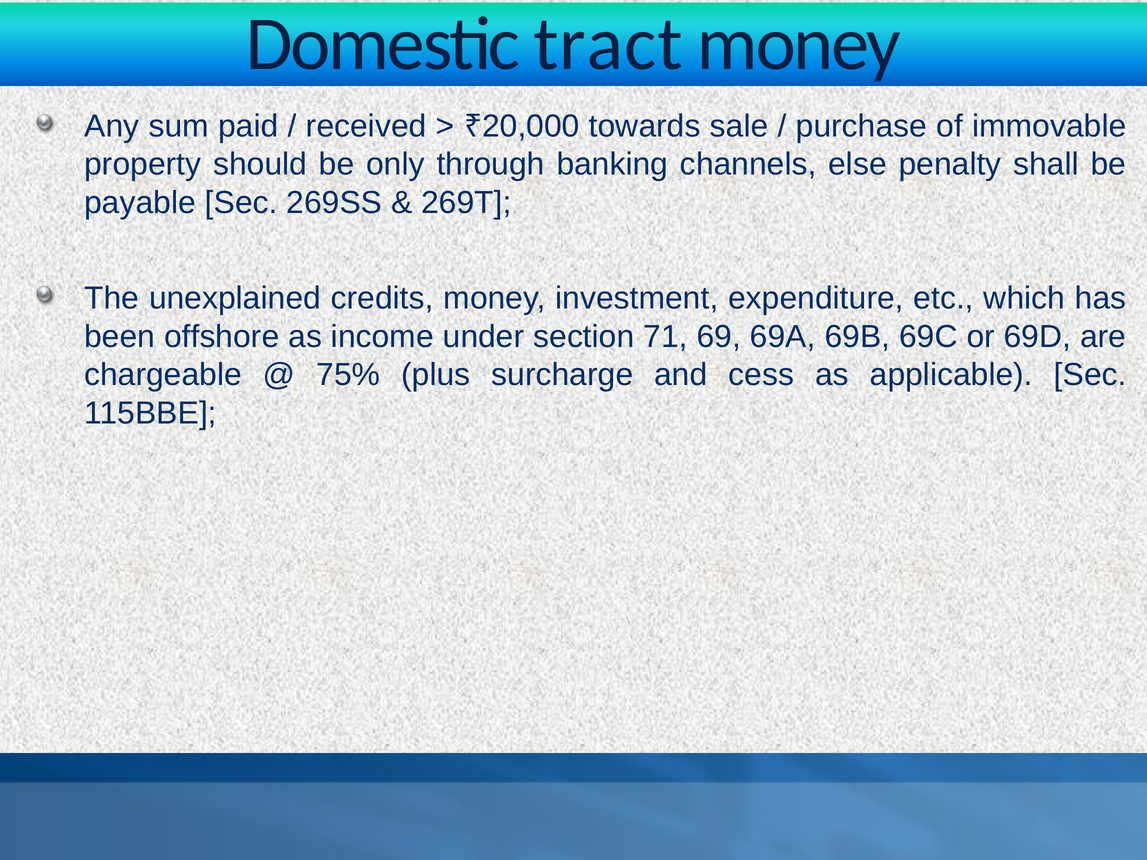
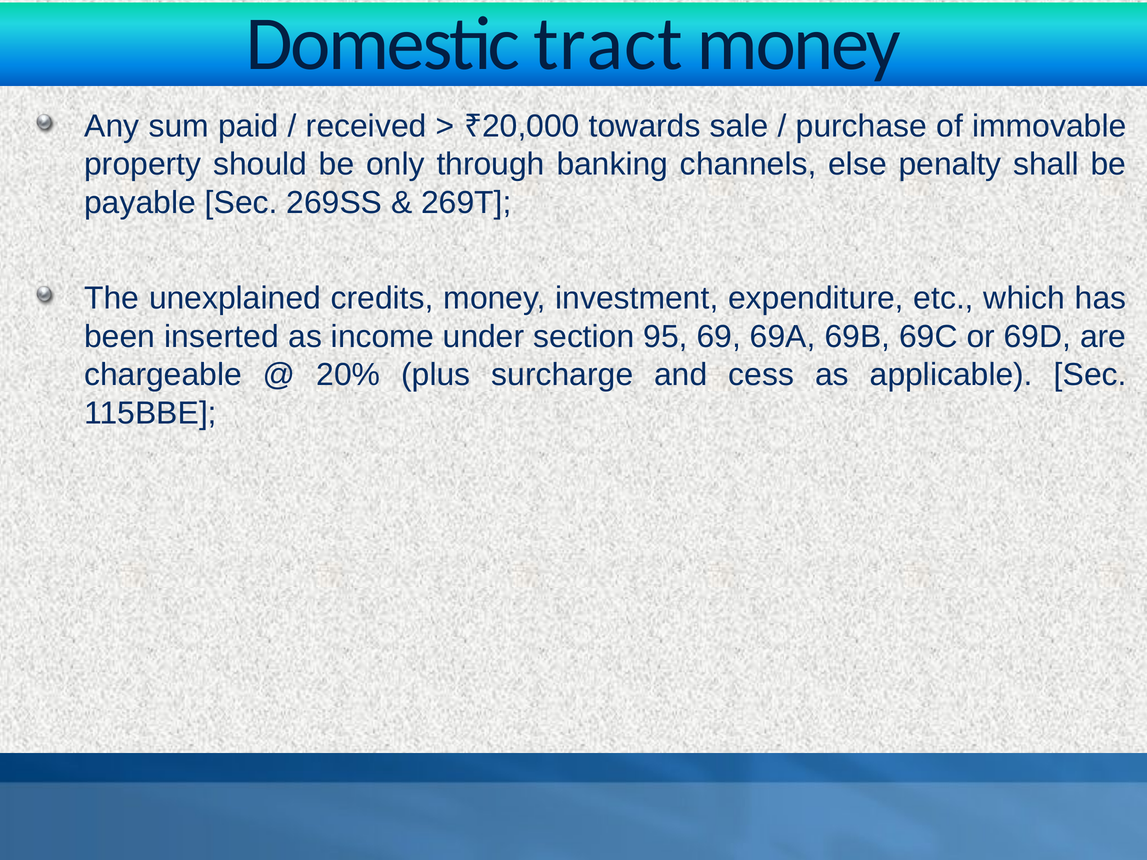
offshore: offshore -> inserted
71: 71 -> 95
75%: 75% -> 20%
